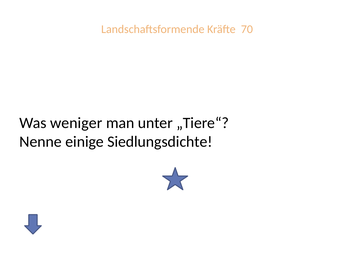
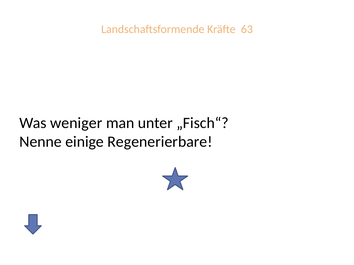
70: 70 -> 63
„Tiere“: „Tiere“ -> „Fisch“
Siedlungsdichte: Siedlungsdichte -> Regenerierbare
